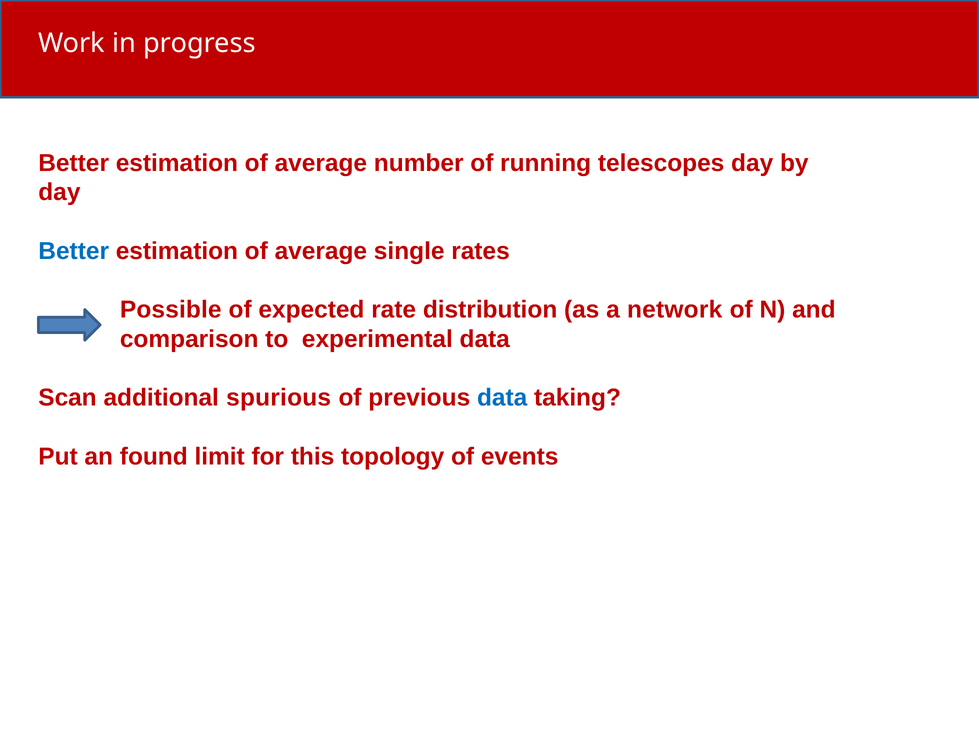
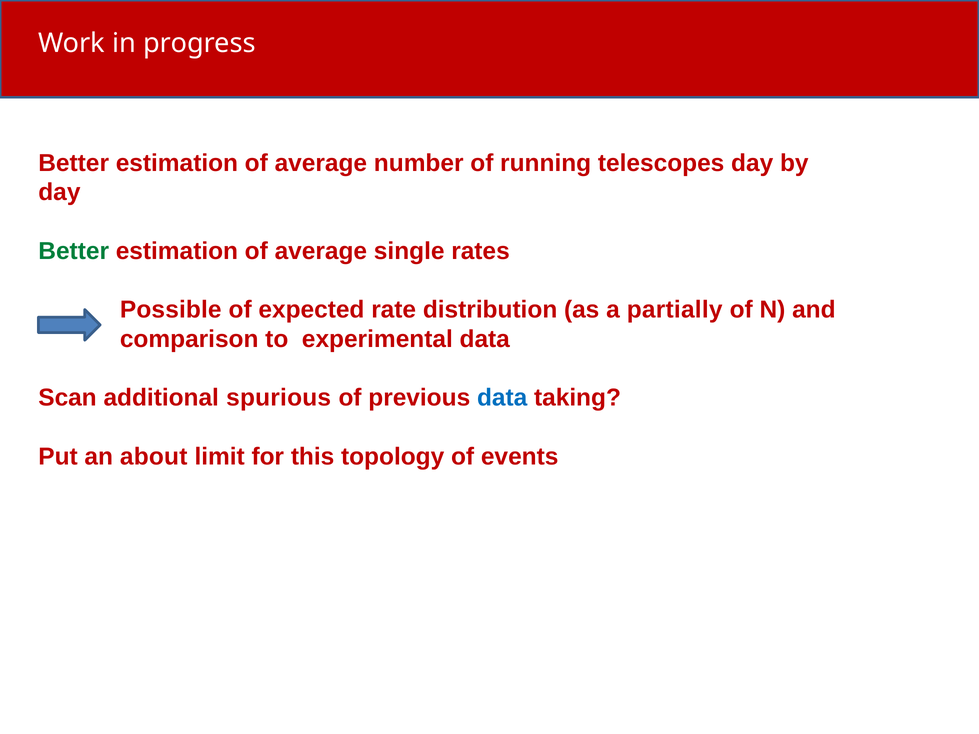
Better at (74, 251) colour: blue -> green
network: network -> partially
found: found -> about
